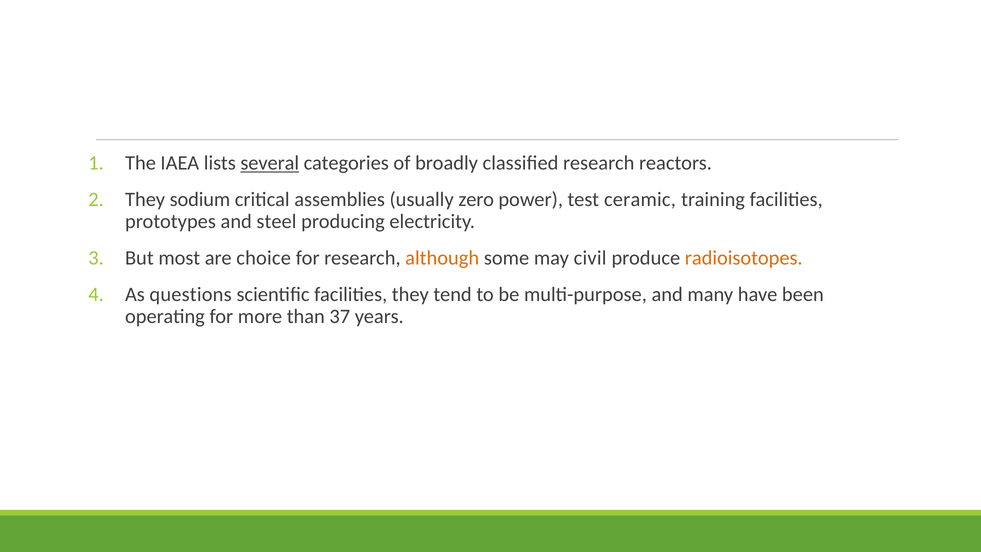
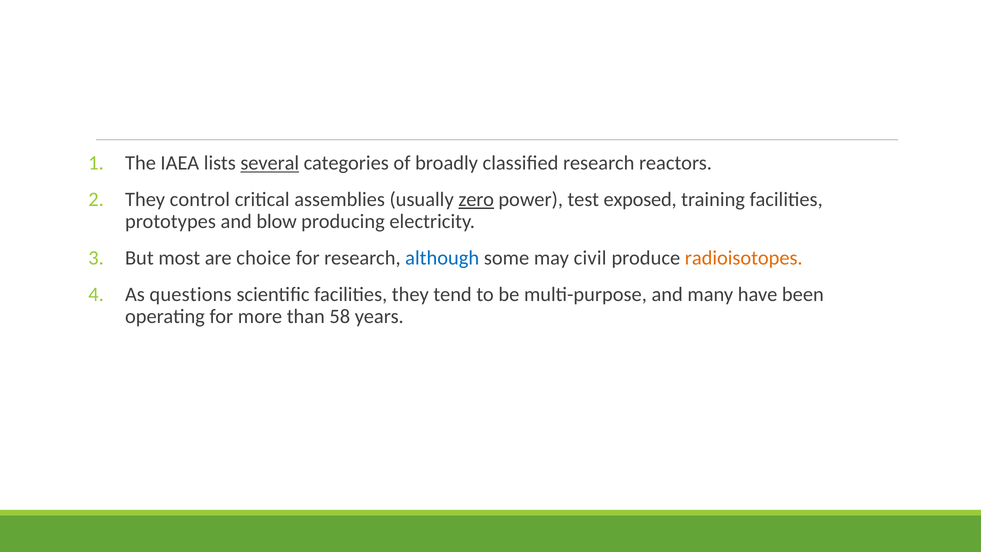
sodium: sodium -> control
zero underline: none -> present
ceramic: ceramic -> exposed
steel: steel -> blow
although colour: orange -> blue
37: 37 -> 58
